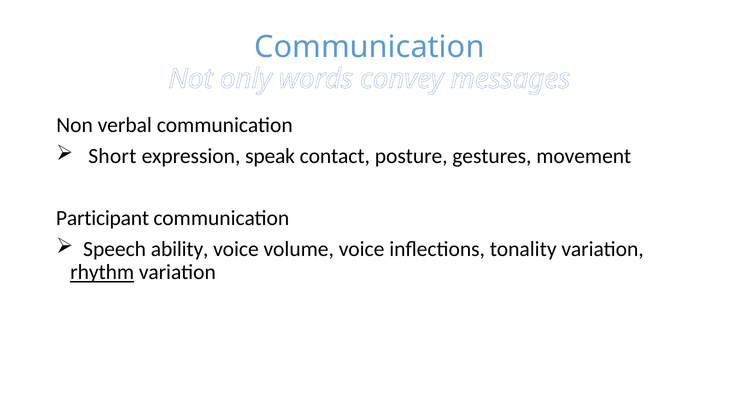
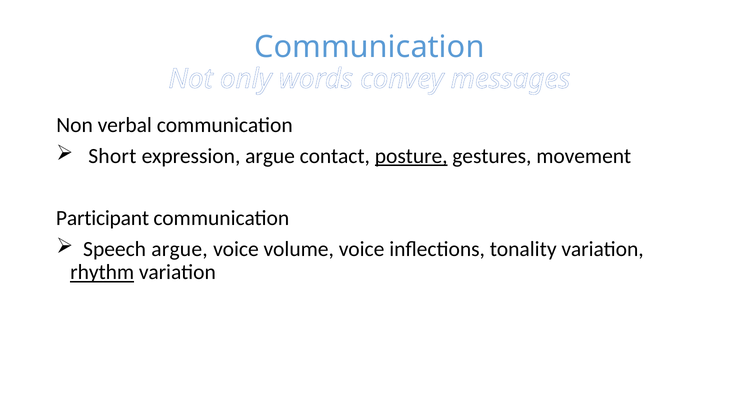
expression speak: speak -> argue
posture underline: none -> present
Speech ability: ability -> argue
